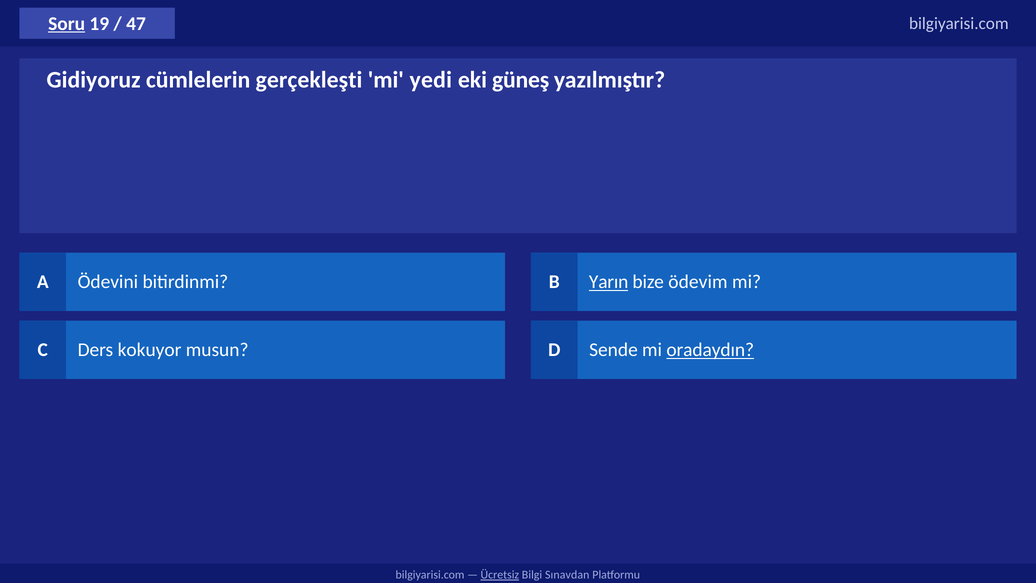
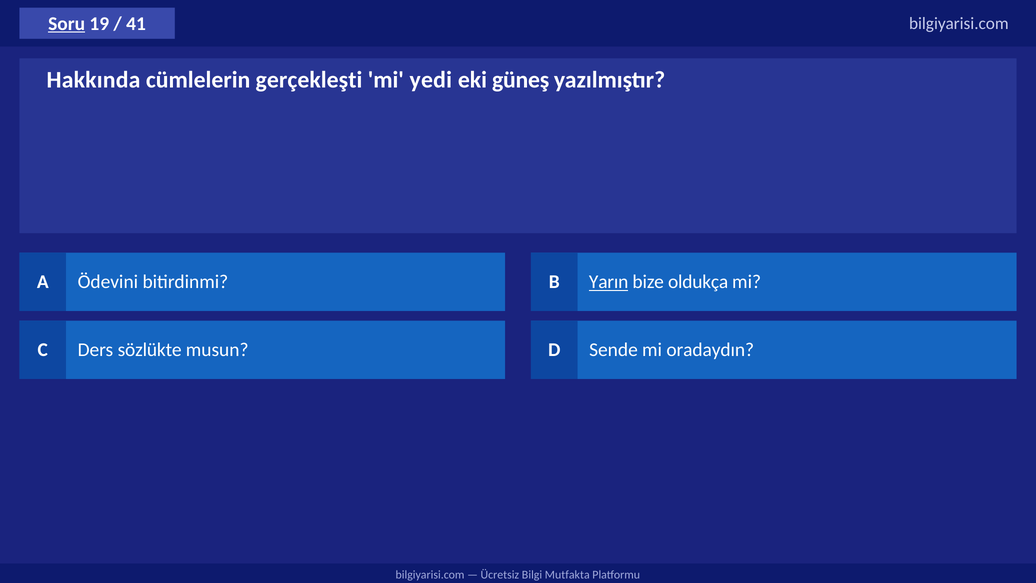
47: 47 -> 41
Gidiyoruz: Gidiyoruz -> Hakkında
ödevim: ödevim -> oldukça
kokuyor: kokuyor -> sözlükte
oradaydın underline: present -> none
Ücretsiz underline: present -> none
Sınavdan: Sınavdan -> Mutfakta
